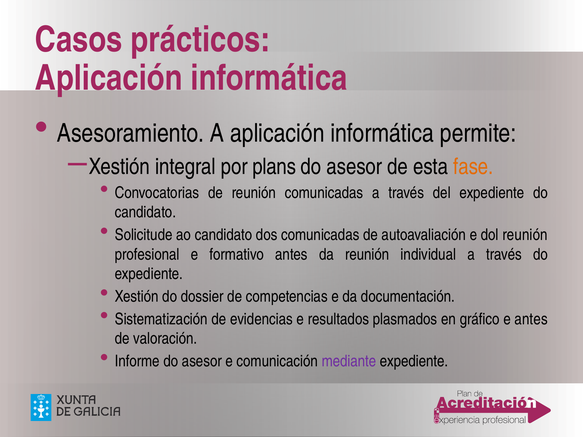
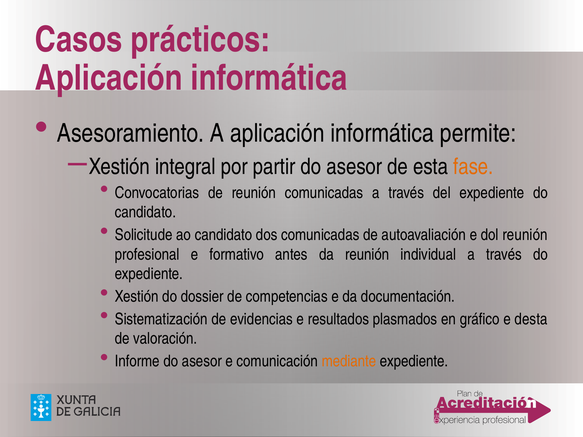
plans: plans -> partir
e antes: antes -> desta
mediante colour: purple -> orange
